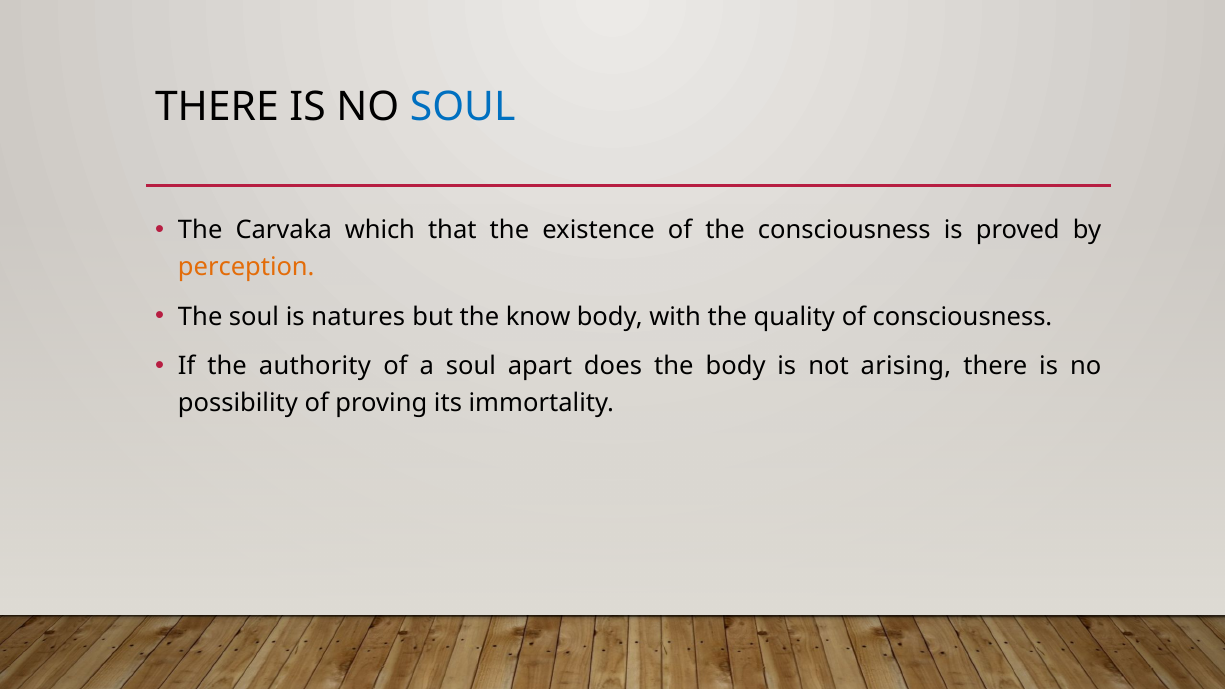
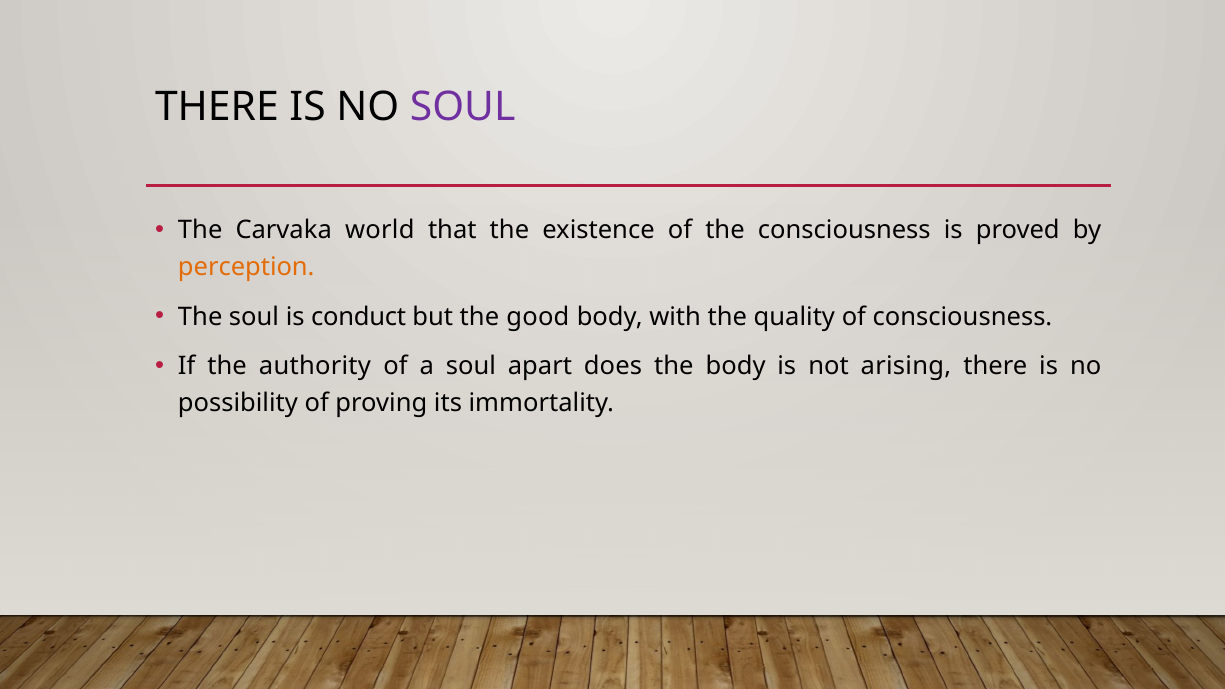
SOUL at (463, 107) colour: blue -> purple
which: which -> world
natures: natures -> conduct
know: know -> good
